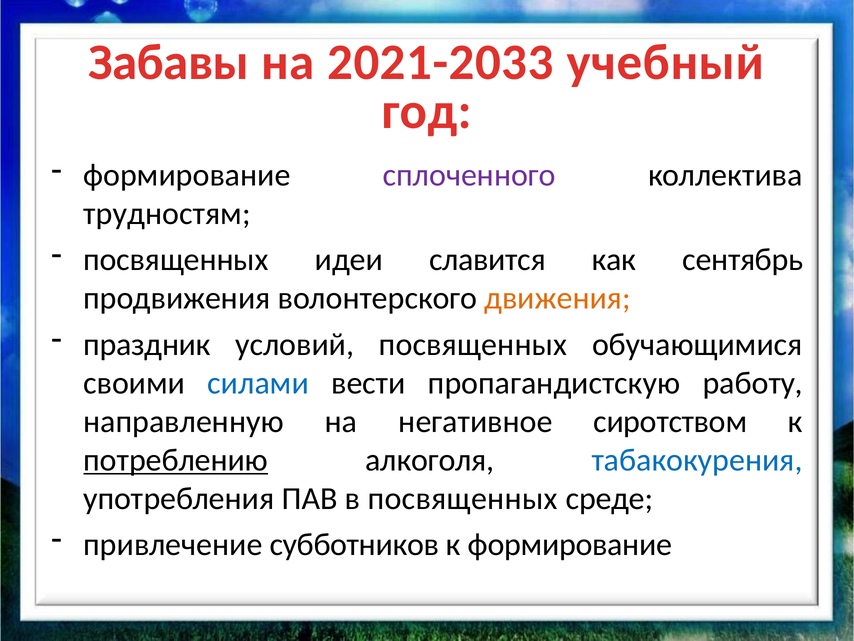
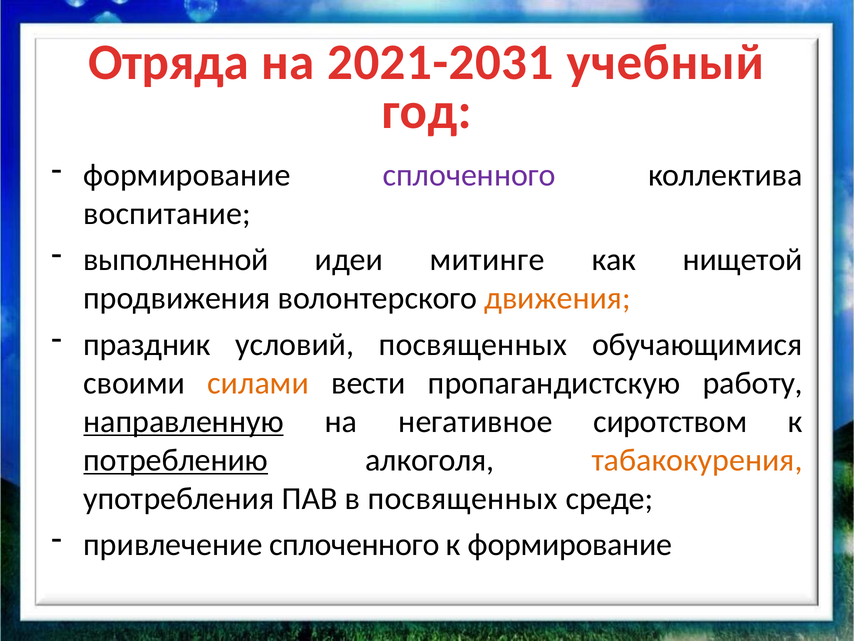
Забавы: Забавы -> Отряда
2021-2033: 2021-2033 -> 2021-2031
трудностям: трудностям -> воспитание
посвященных at (176, 260): посвященных -> выполненной
славится: славится -> митинге
сентябрь: сентябрь -> нищетой
силами colour: blue -> orange
направленную underline: none -> present
табакокурения colour: blue -> orange
привлечение субботников: субботников -> сплоченного
